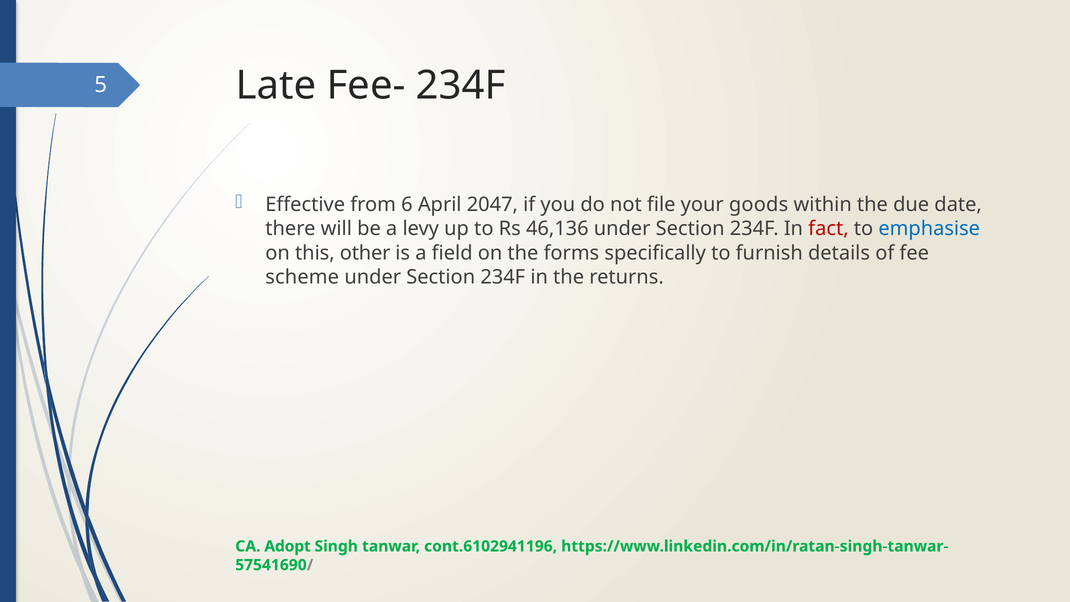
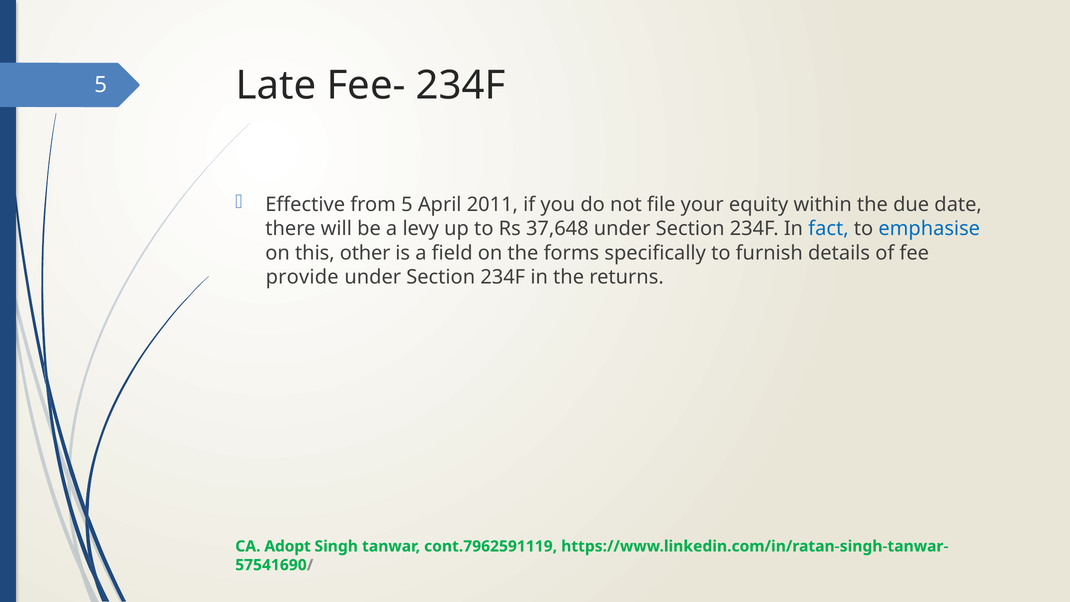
from 6: 6 -> 5
2047: 2047 -> 2011
goods: goods -> equity
46,136: 46,136 -> 37,648
fact colour: red -> blue
scheme: scheme -> provide
cont.6102941196: cont.6102941196 -> cont.7962591119
